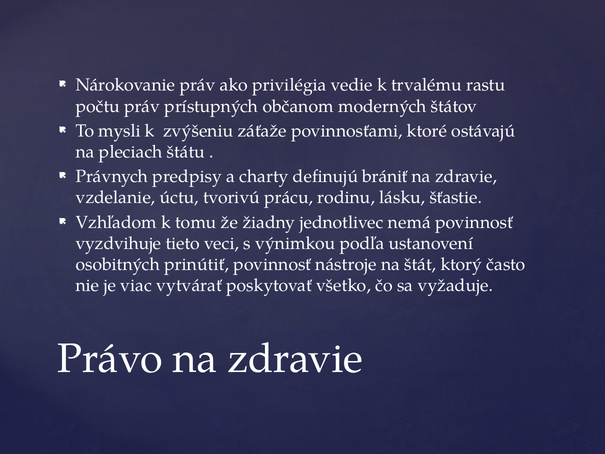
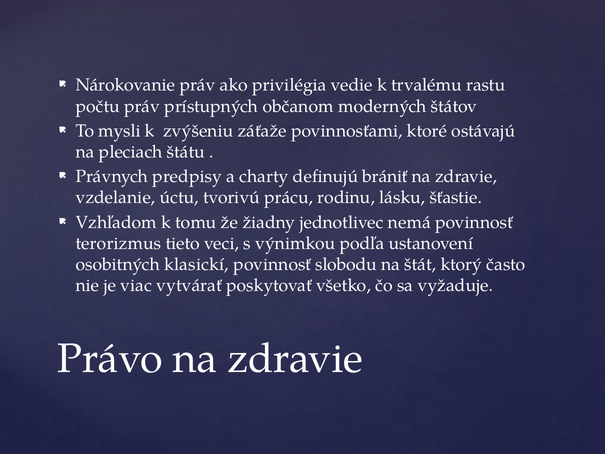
vyzdvihuje: vyzdvihuje -> terorizmus
prinútiť: prinútiť -> klasickí
nástroje: nástroje -> slobodu
